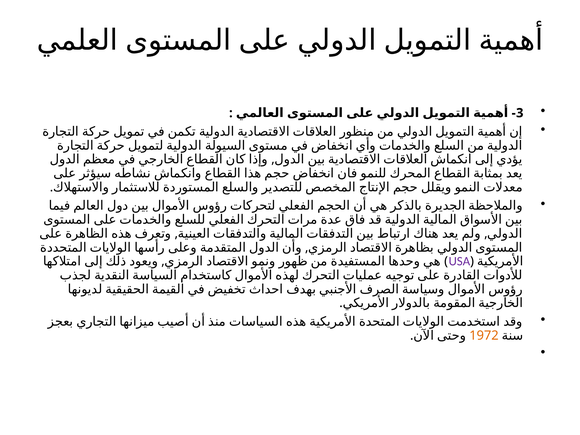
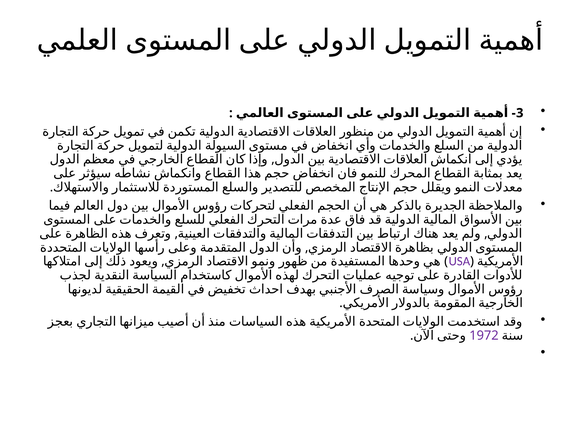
1972 colour: orange -> purple
